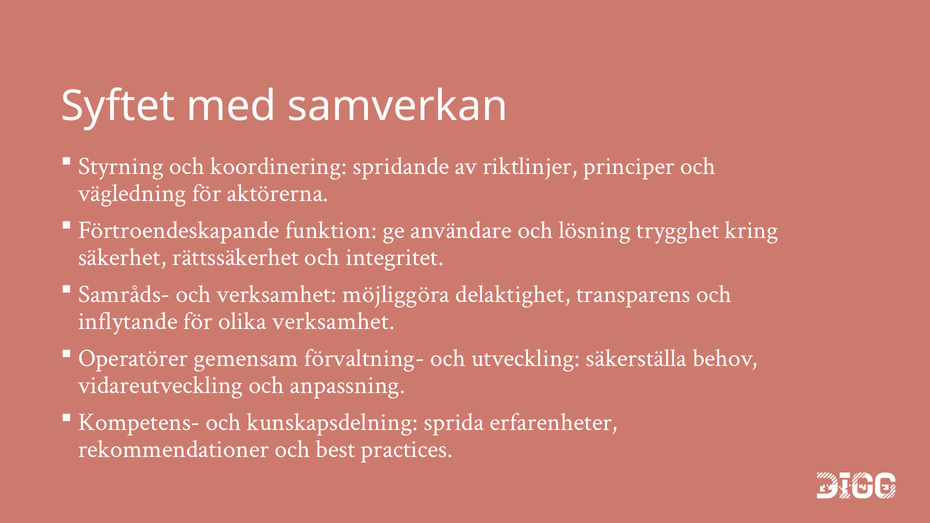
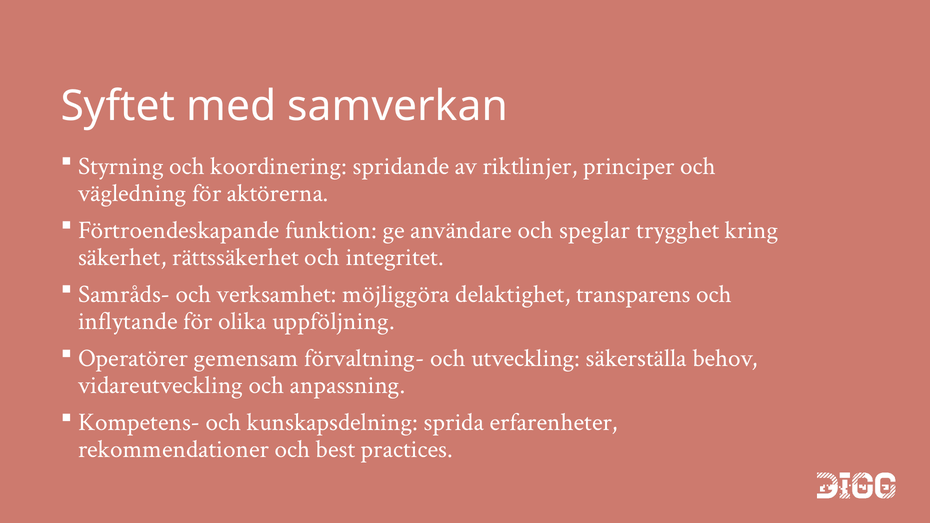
lösning: lösning -> speglar
olika verksamhet: verksamhet -> uppföljning
